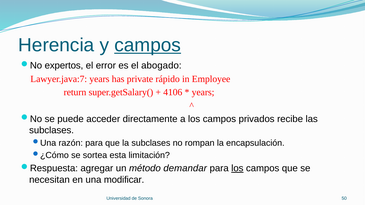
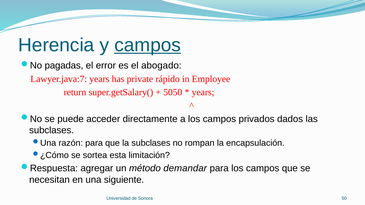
expertos: expertos -> pagadas
4106: 4106 -> 5050
recibe: recibe -> dados
los at (237, 169) underline: present -> none
modificar: modificar -> siguiente
